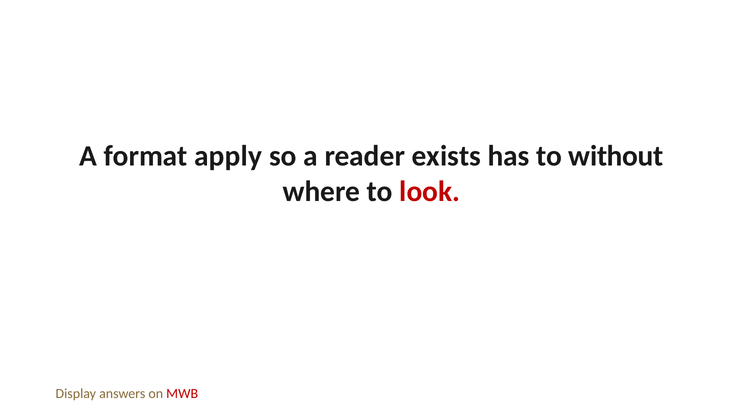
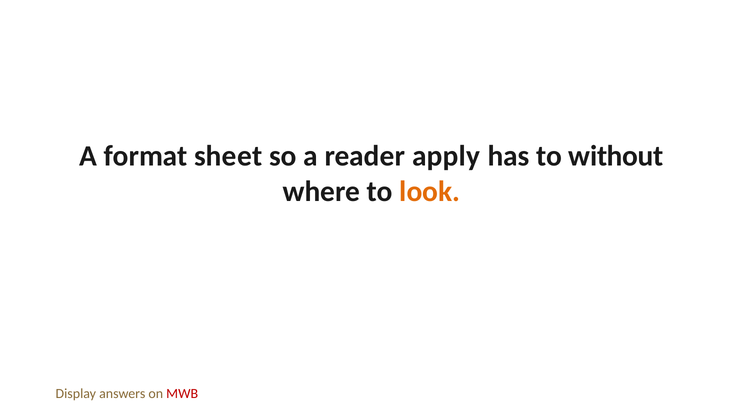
apply: apply -> sheet
exists: exists -> apply
look colour: red -> orange
